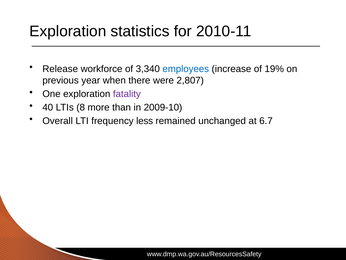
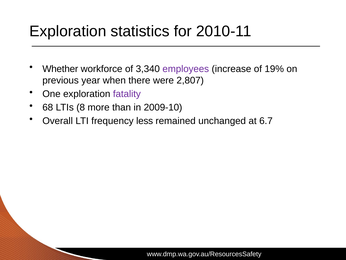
Release: Release -> Whether
employees colour: blue -> purple
40: 40 -> 68
